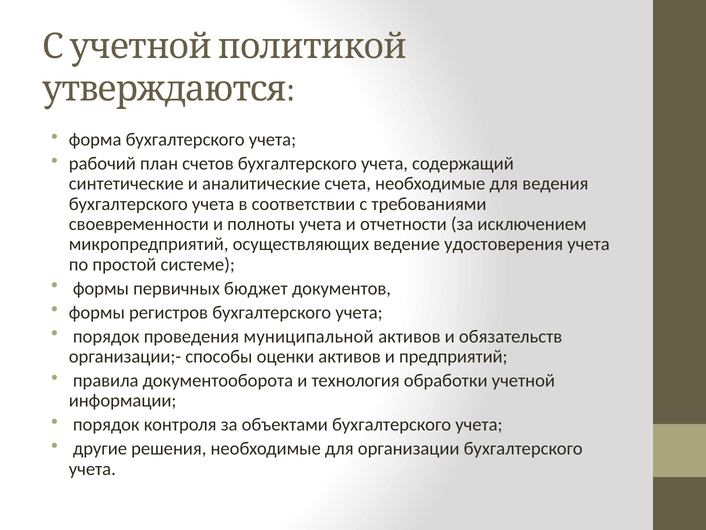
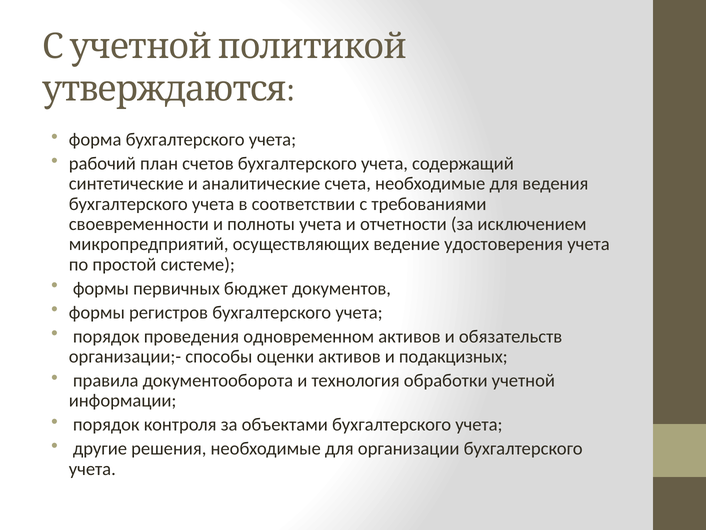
муниципальной: муниципальной -> одновременном
предприятий: предприятий -> подакцизных
